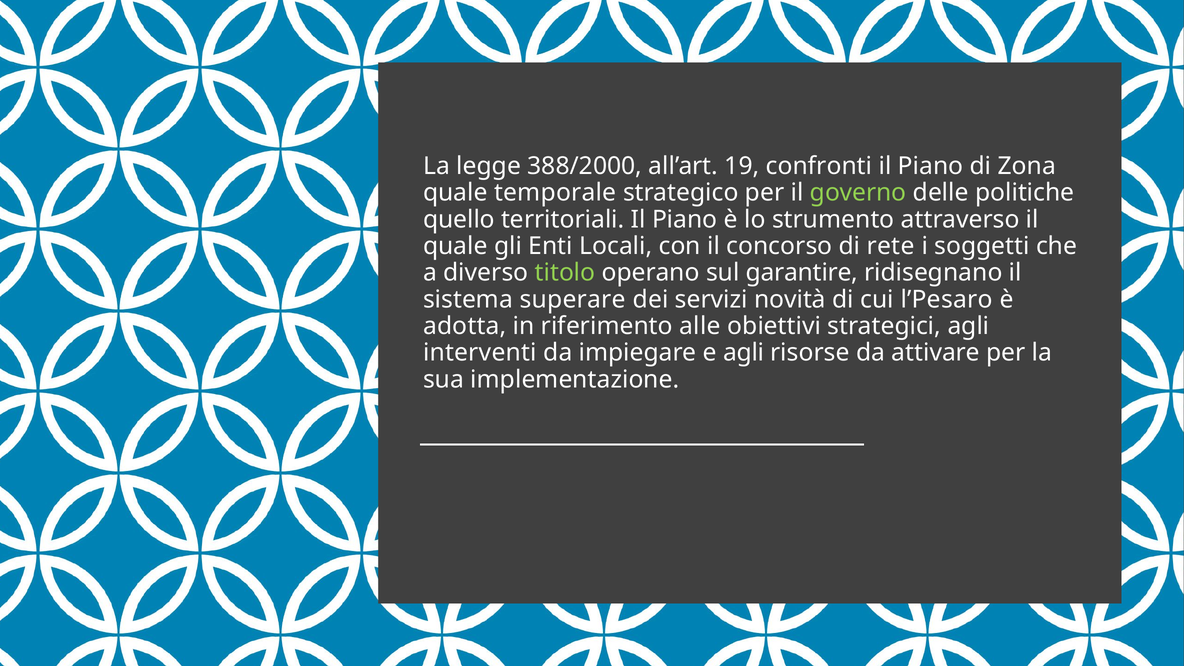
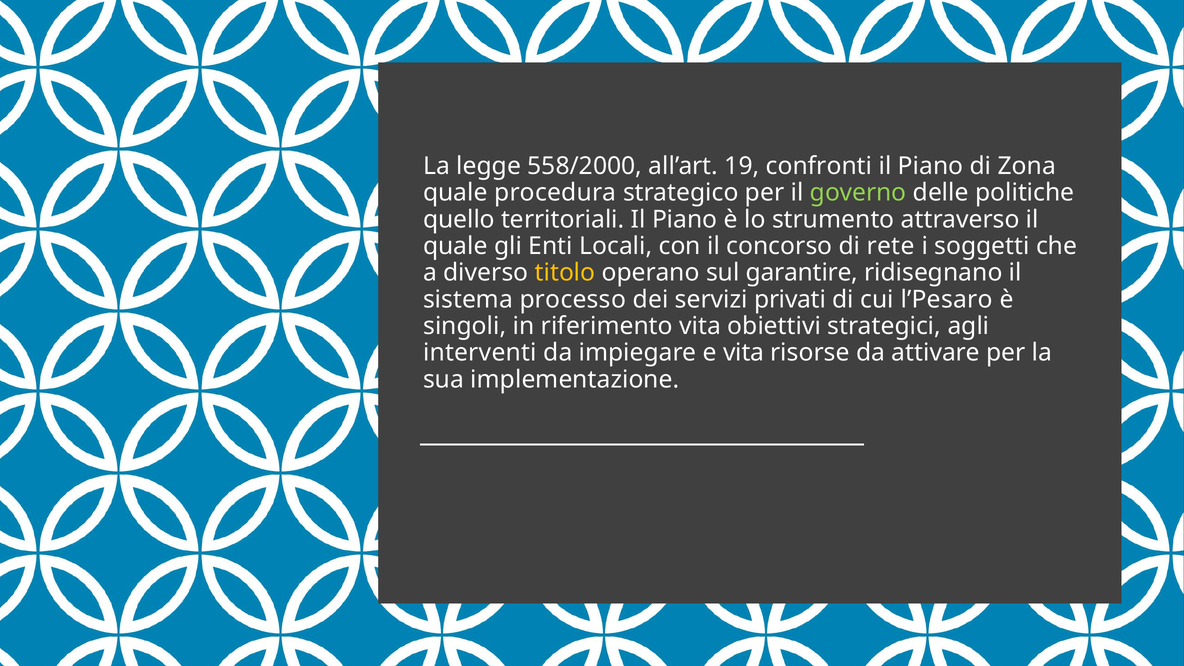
388/2000: 388/2000 -> 558/2000
temporale: temporale -> procedura
titolo colour: light green -> yellow
superare: superare -> processo
novità: novità -> privati
adotta: adotta -> singoli
riferimento alle: alle -> vita
e agli: agli -> vita
